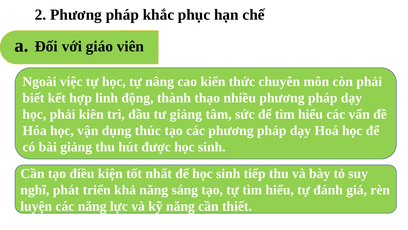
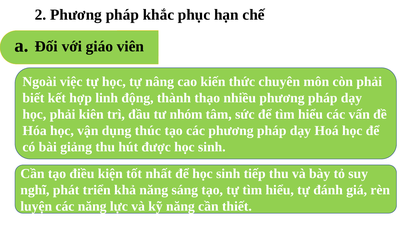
tư giảng: giảng -> nhóm
